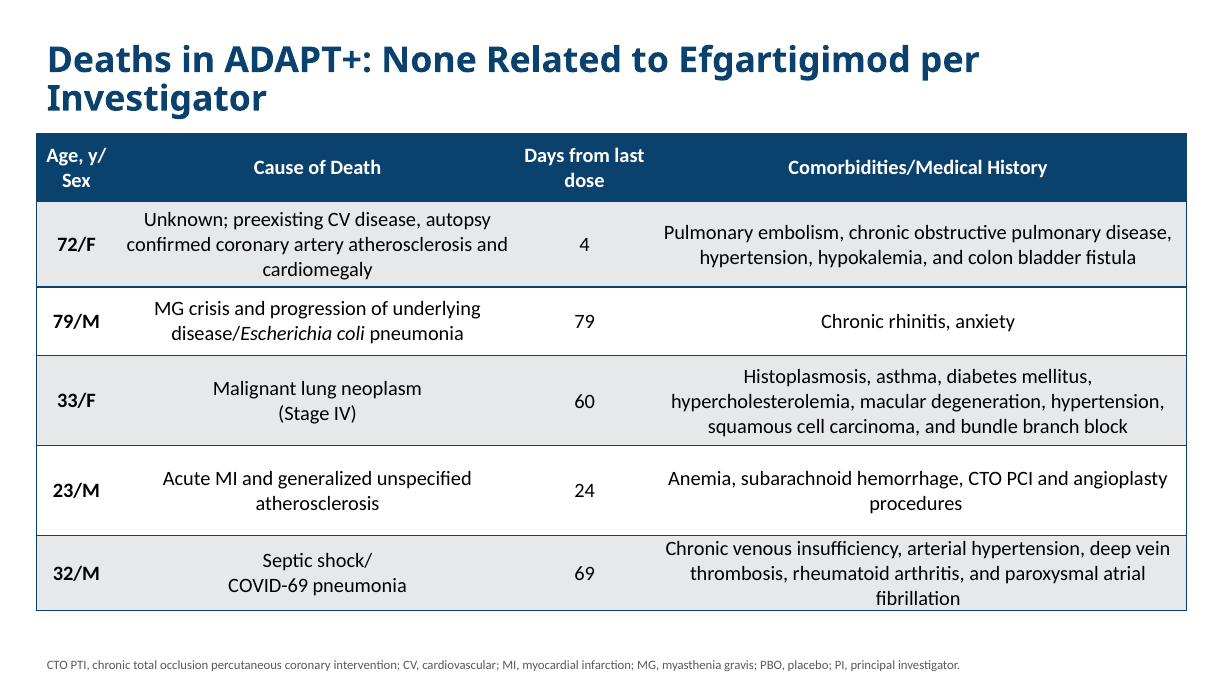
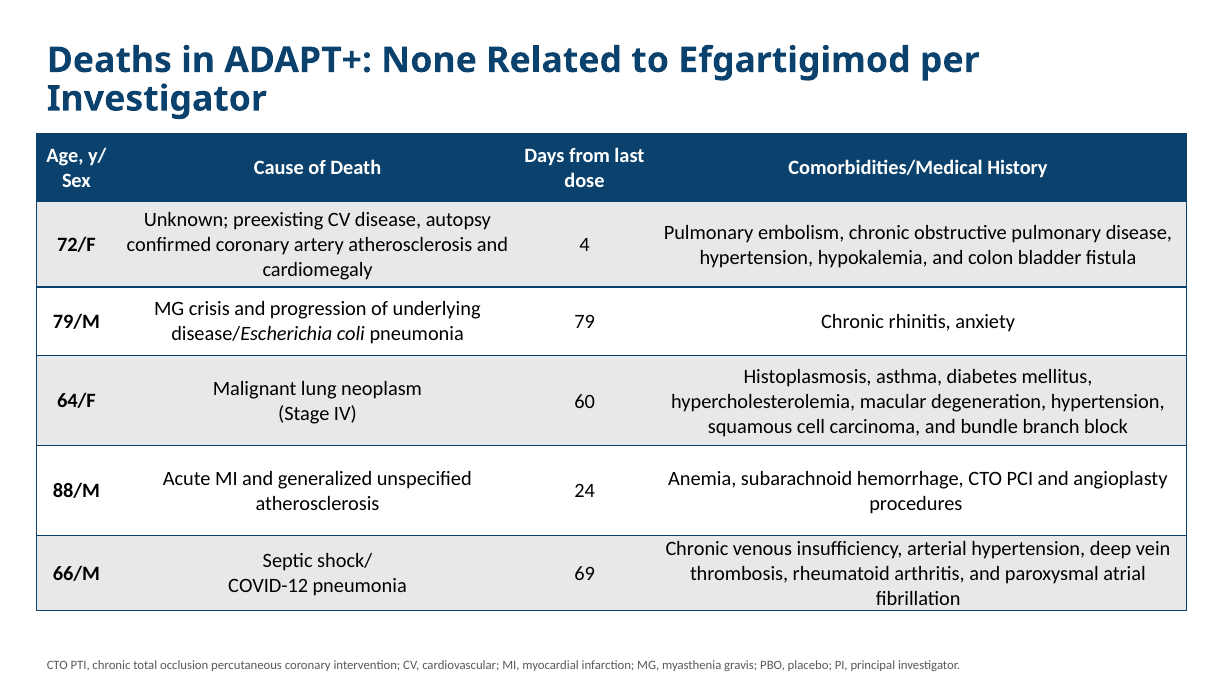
33/F: 33/F -> 64/F
23/M: 23/M -> 88/M
32/M: 32/M -> 66/M
COVID-69: COVID-69 -> COVID-12
